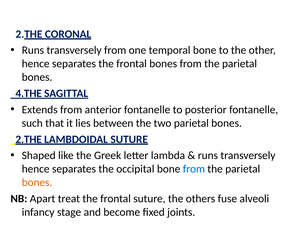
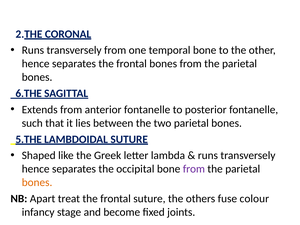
4.THE: 4.THE -> 6.THE
2.THE at (29, 139): 2.THE -> 5.THE
from at (194, 169) colour: blue -> purple
alveoli: alveoli -> colour
